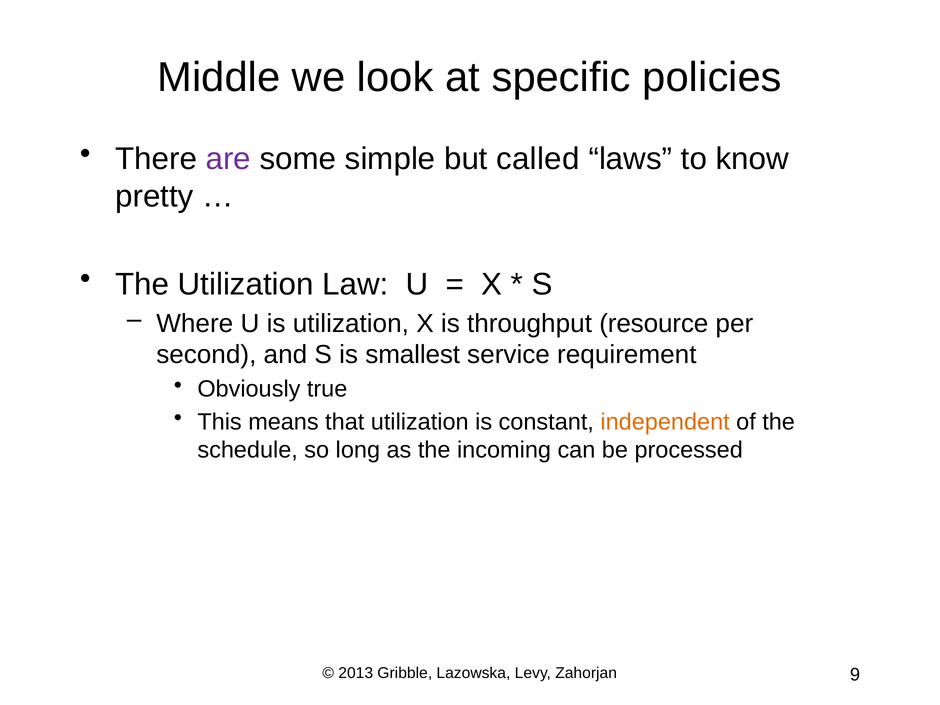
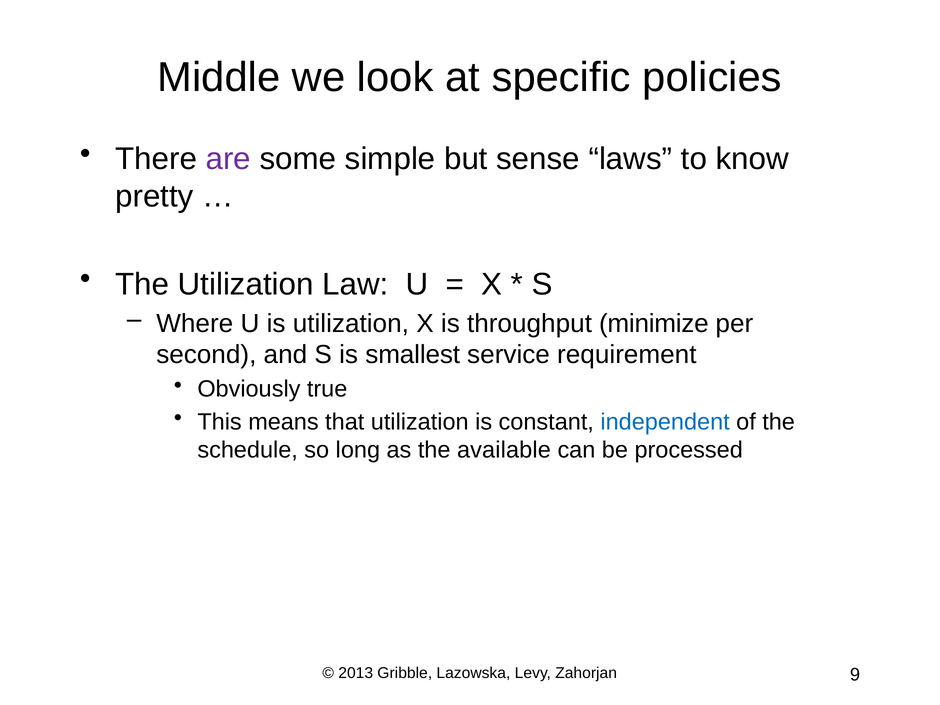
called: called -> sense
resource: resource -> minimize
independent colour: orange -> blue
incoming: incoming -> available
